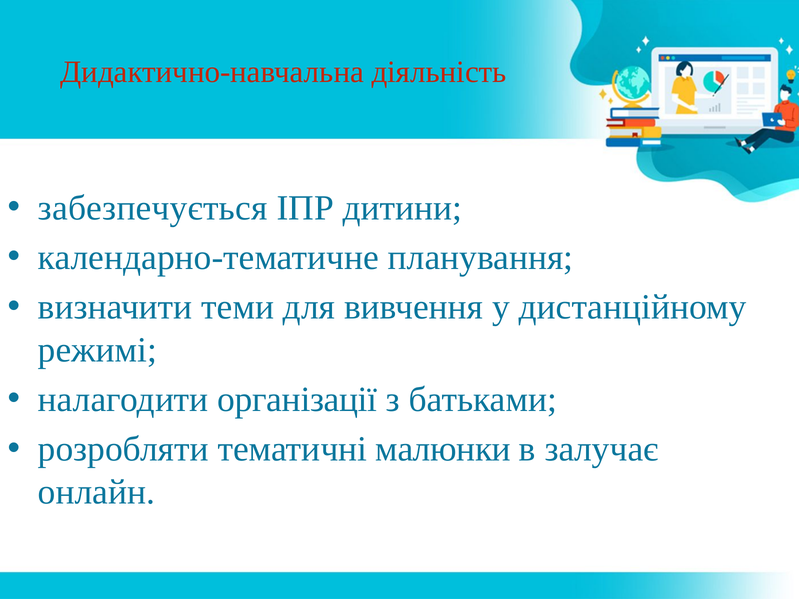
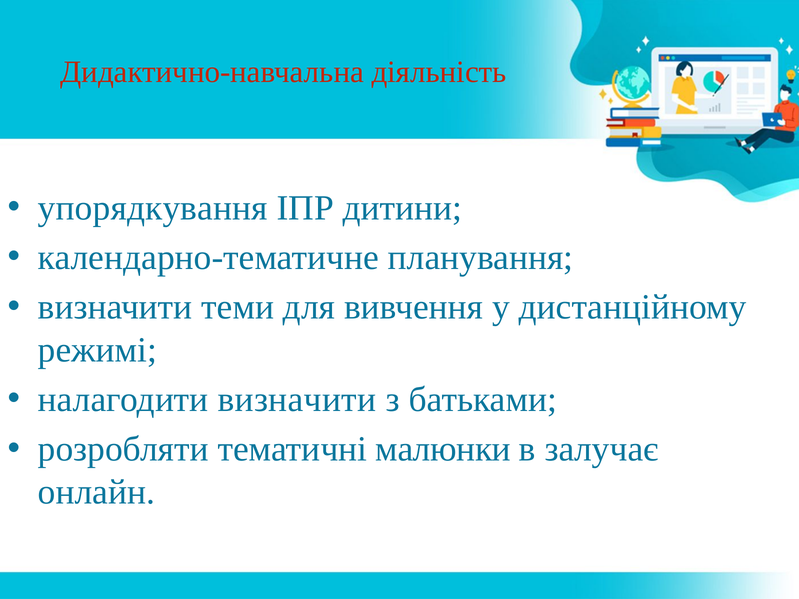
забезпечується: забезпечується -> упорядкування
налагодити організації: організації -> визначити
